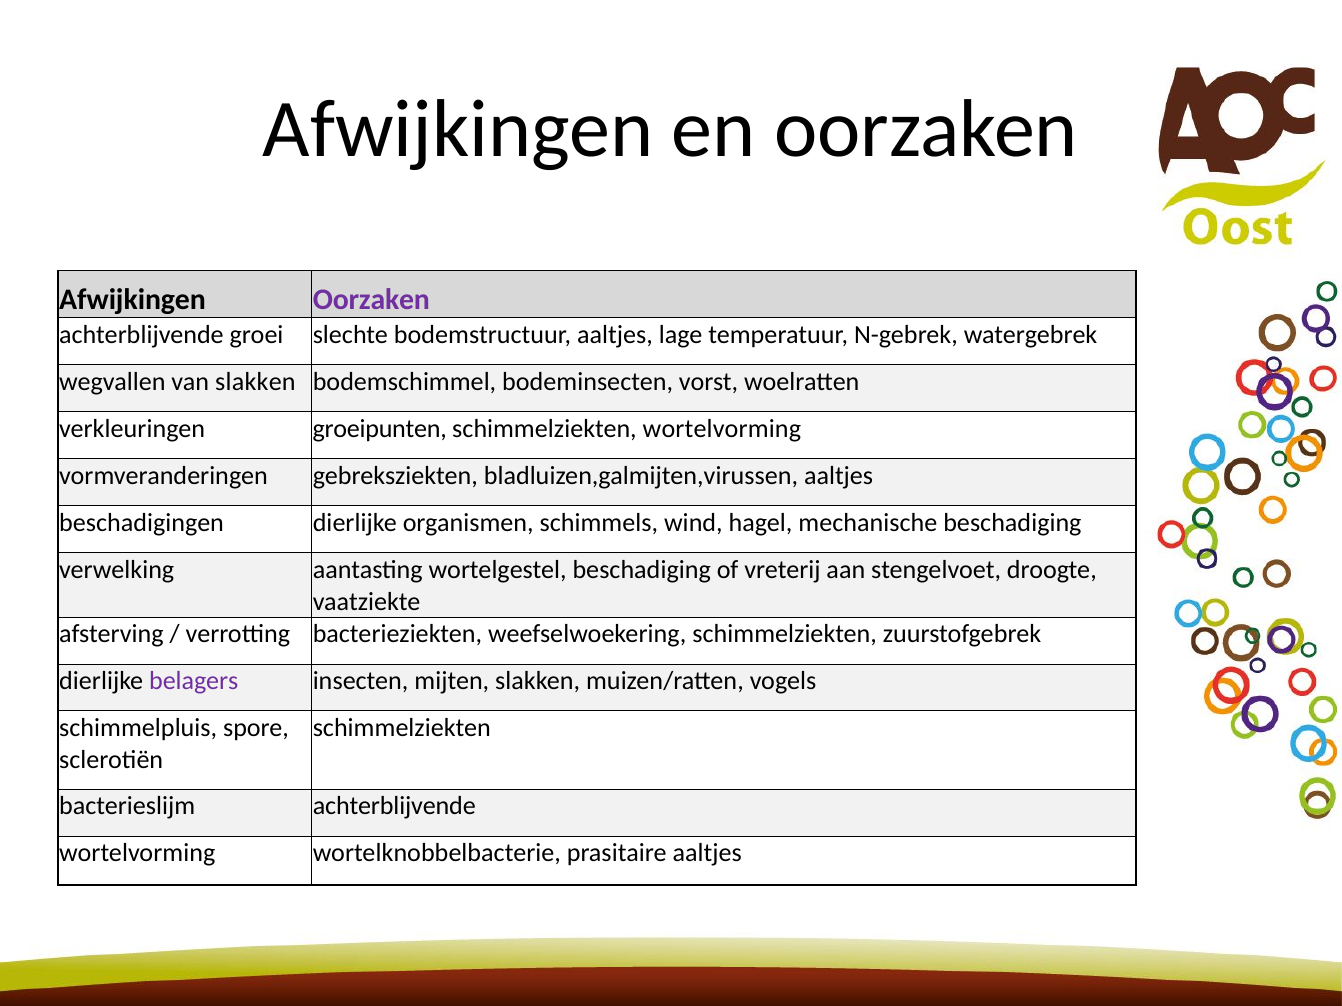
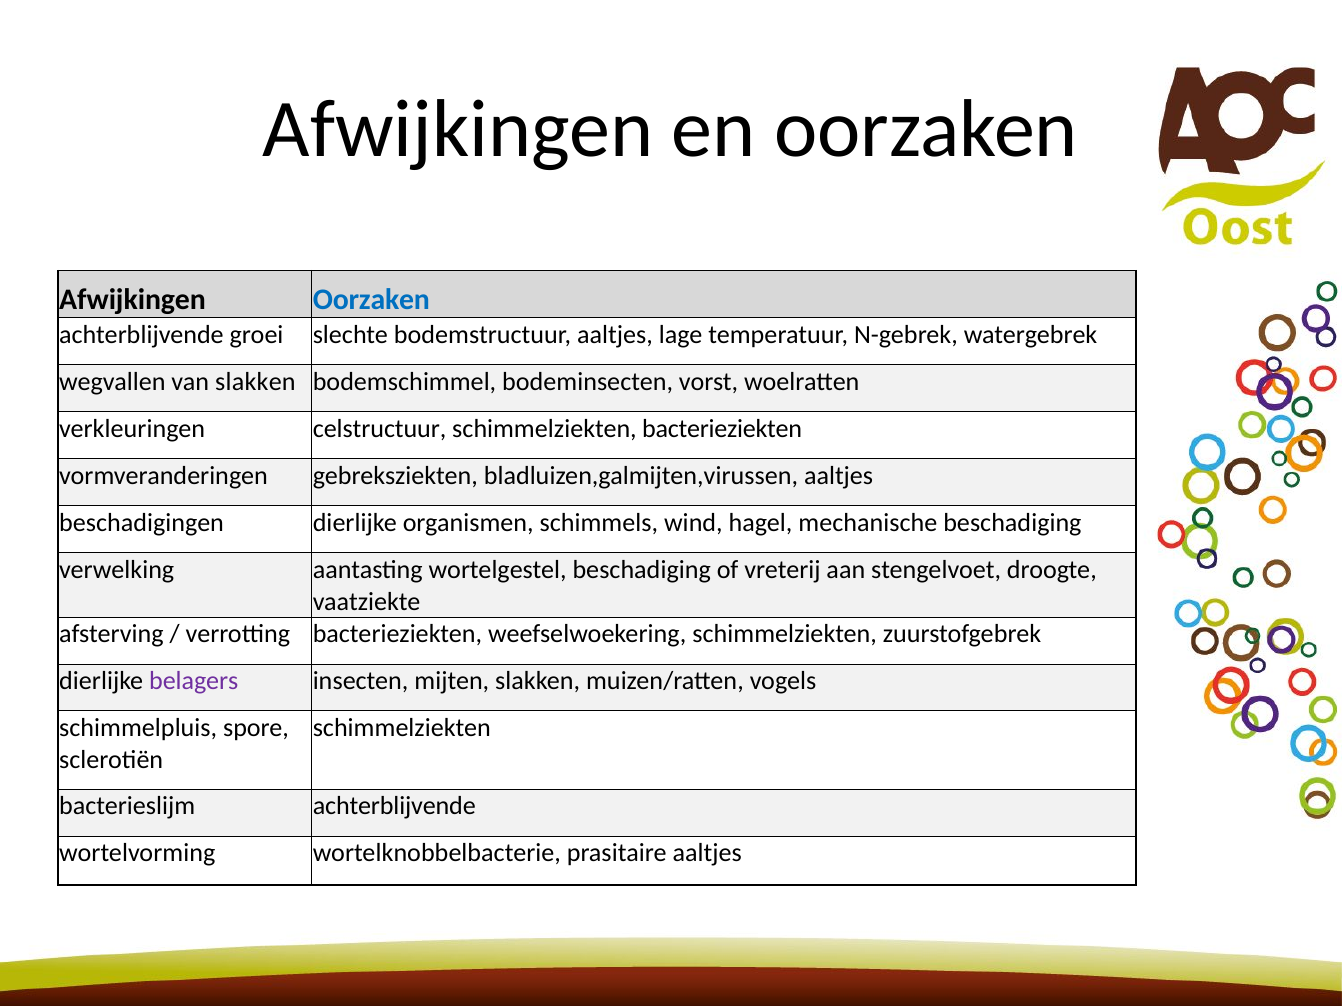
Oorzaken at (371, 300) colour: purple -> blue
groeipunten: groeipunten -> celstructuur
schimmelziekten wortelvorming: wortelvorming -> bacterieziekten
